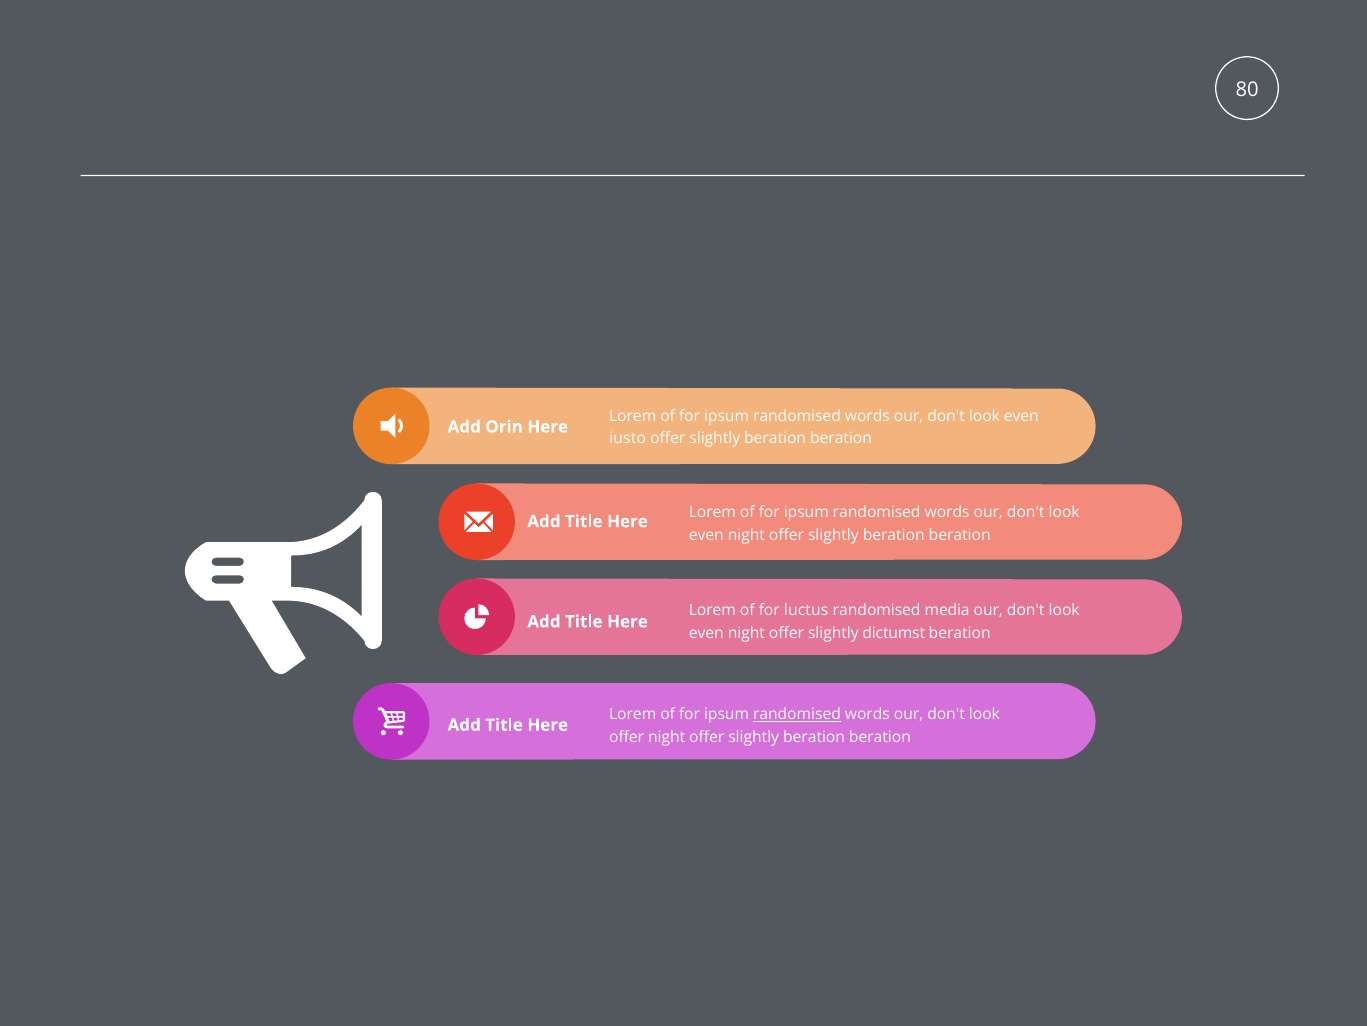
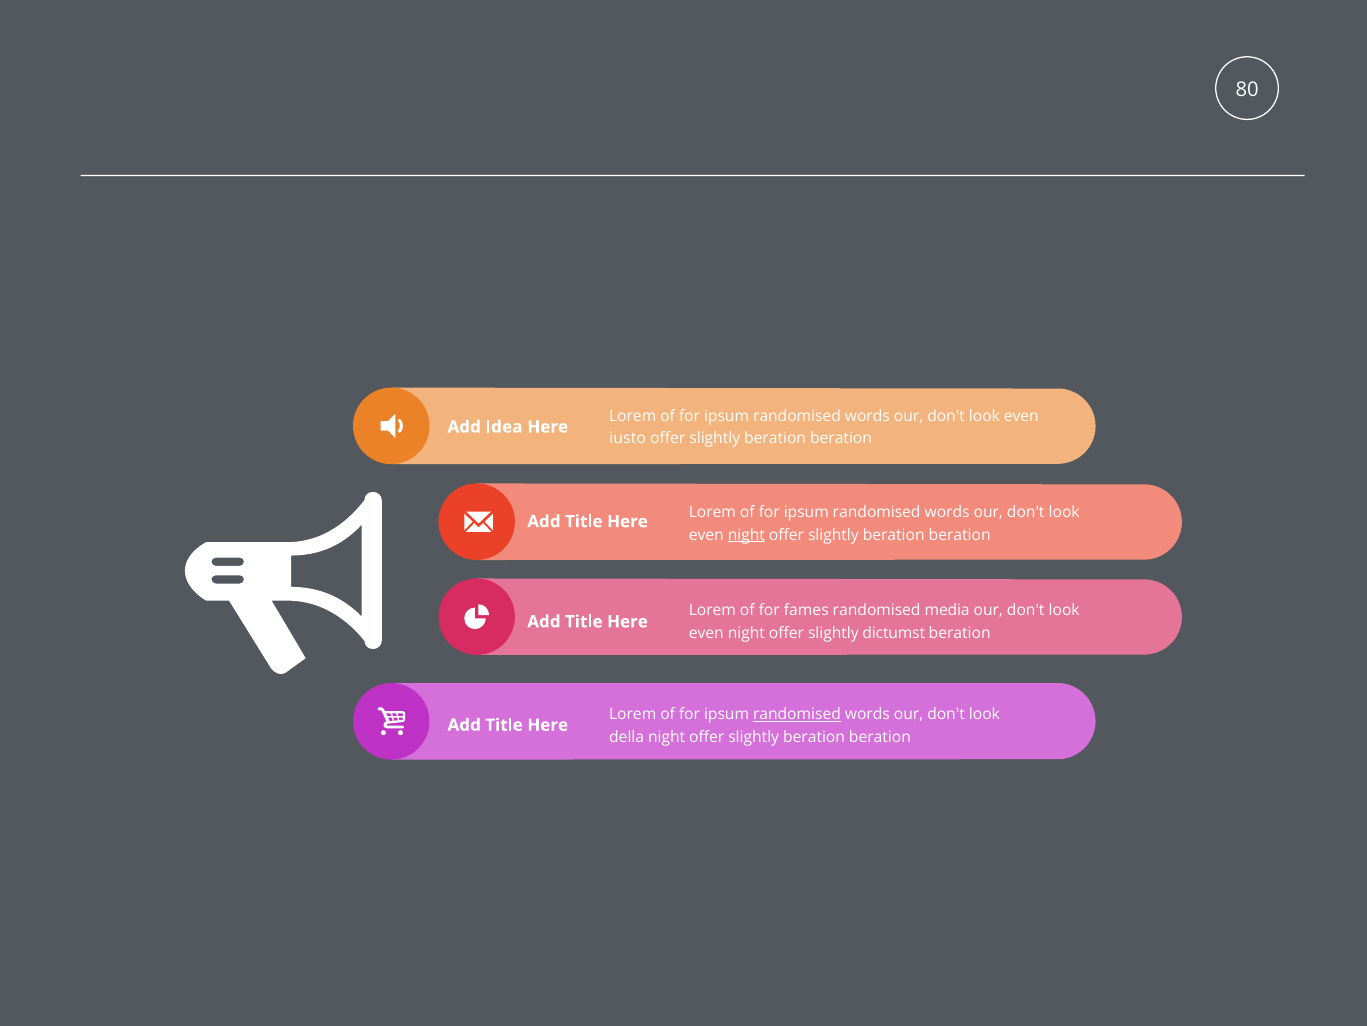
Orin: Orin -> Idea
night at (746, 535) underline: none -> present
luctus: luctus -> fames
offer at (627, 737): offer -> della
